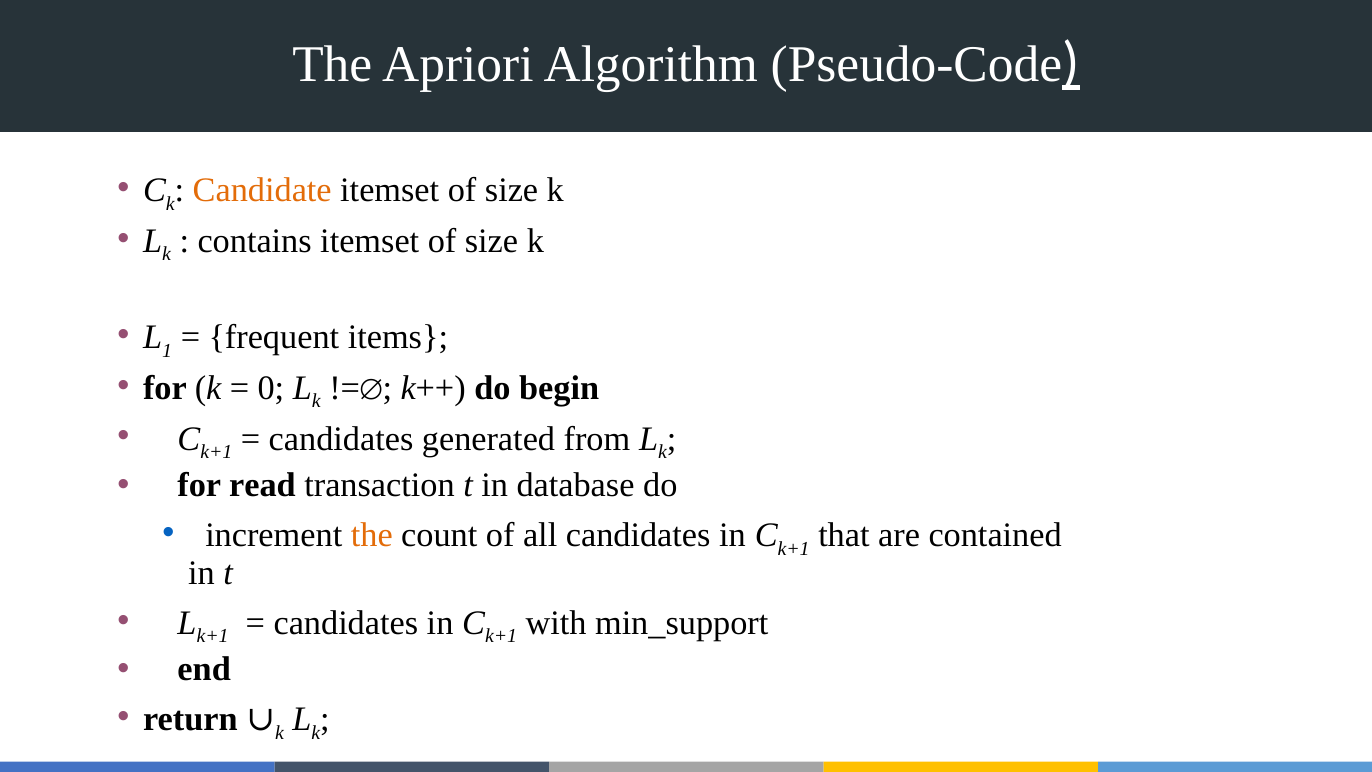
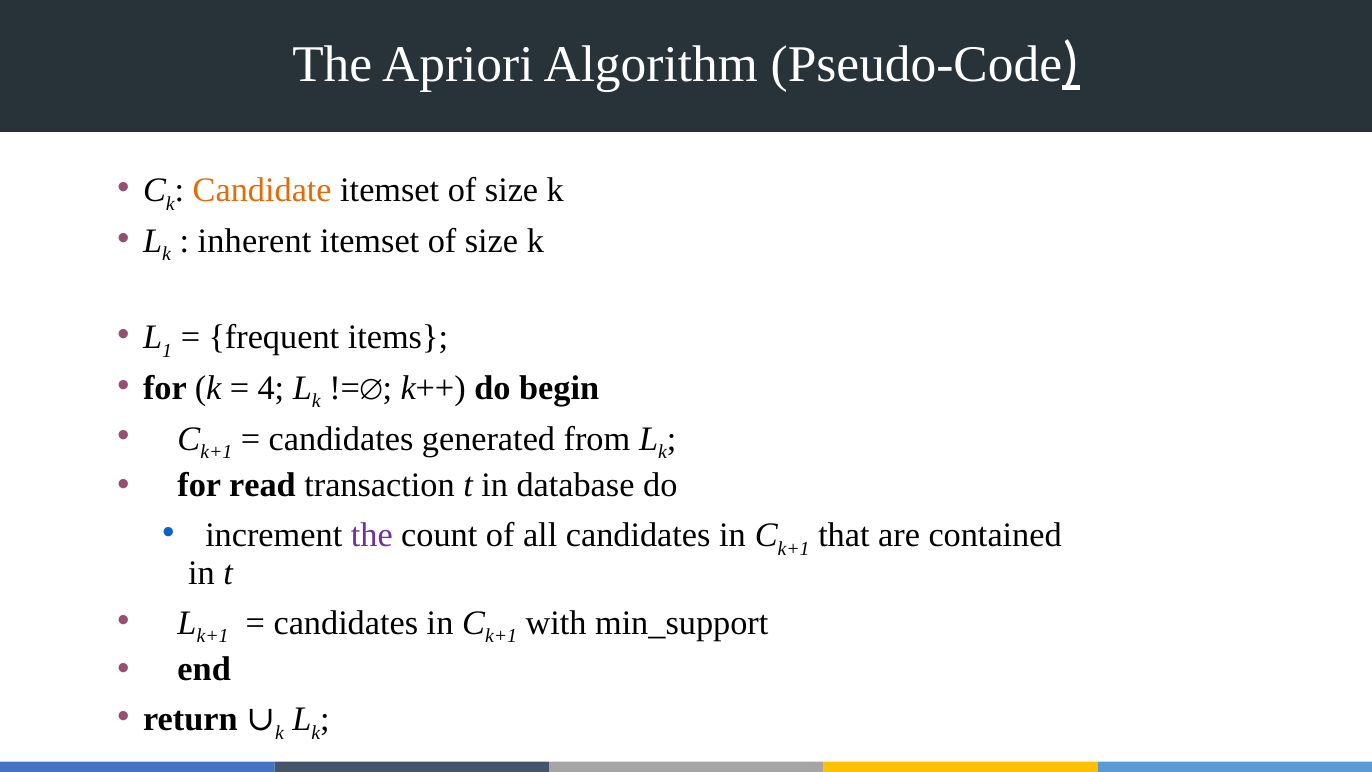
contains: contains -> inherent
0: 0 -> 4
the at (372, 535) colour: orange -> purple
